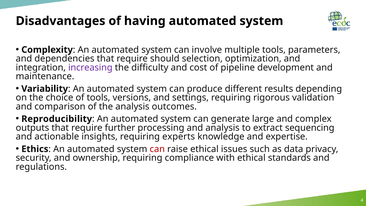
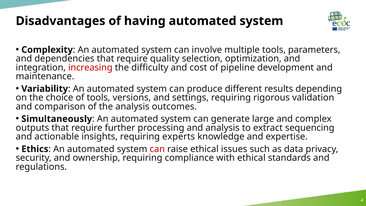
should: should -> quality
increasing colour: purple -> red
Reproducibility: Reproducibility -> Simultaneously
